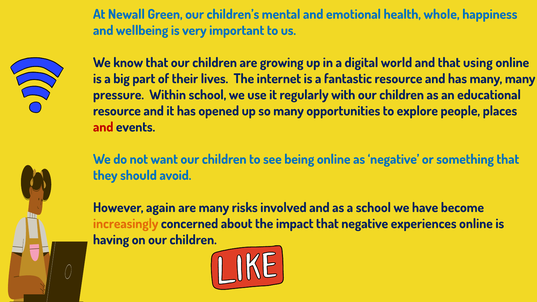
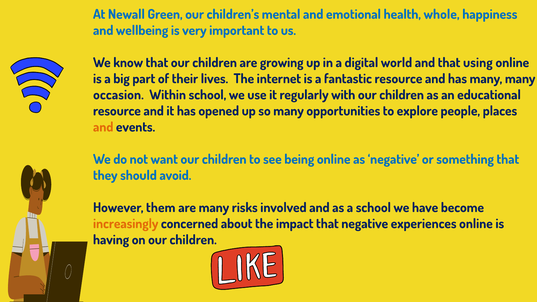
pressure: pressure -> occasion
and at (103, 127) colour: red -> orange
again: again -> them
